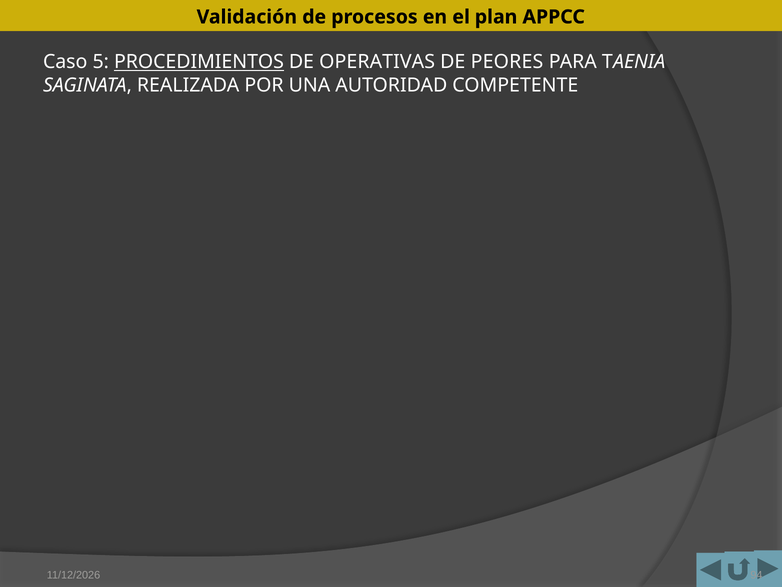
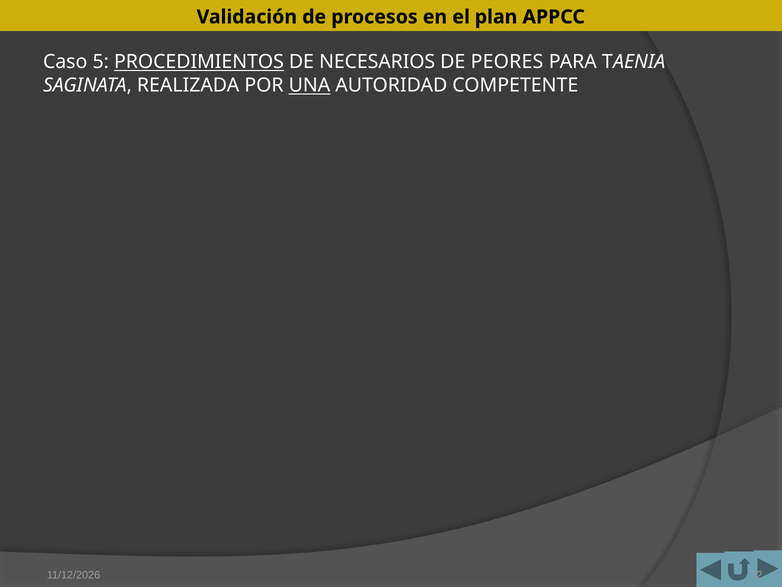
OPERATIVAS: OPERATIVAS -> NECESARIOS
UNA underline: none -> present
94: 94 -> 72
